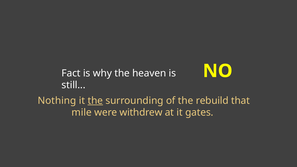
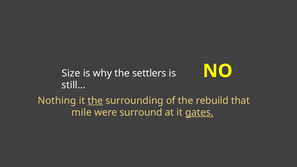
Fact: Fact -> Size
heaven: heaven -> settlers
withdrew: withdrew -> surround
gates underline: none -> present
